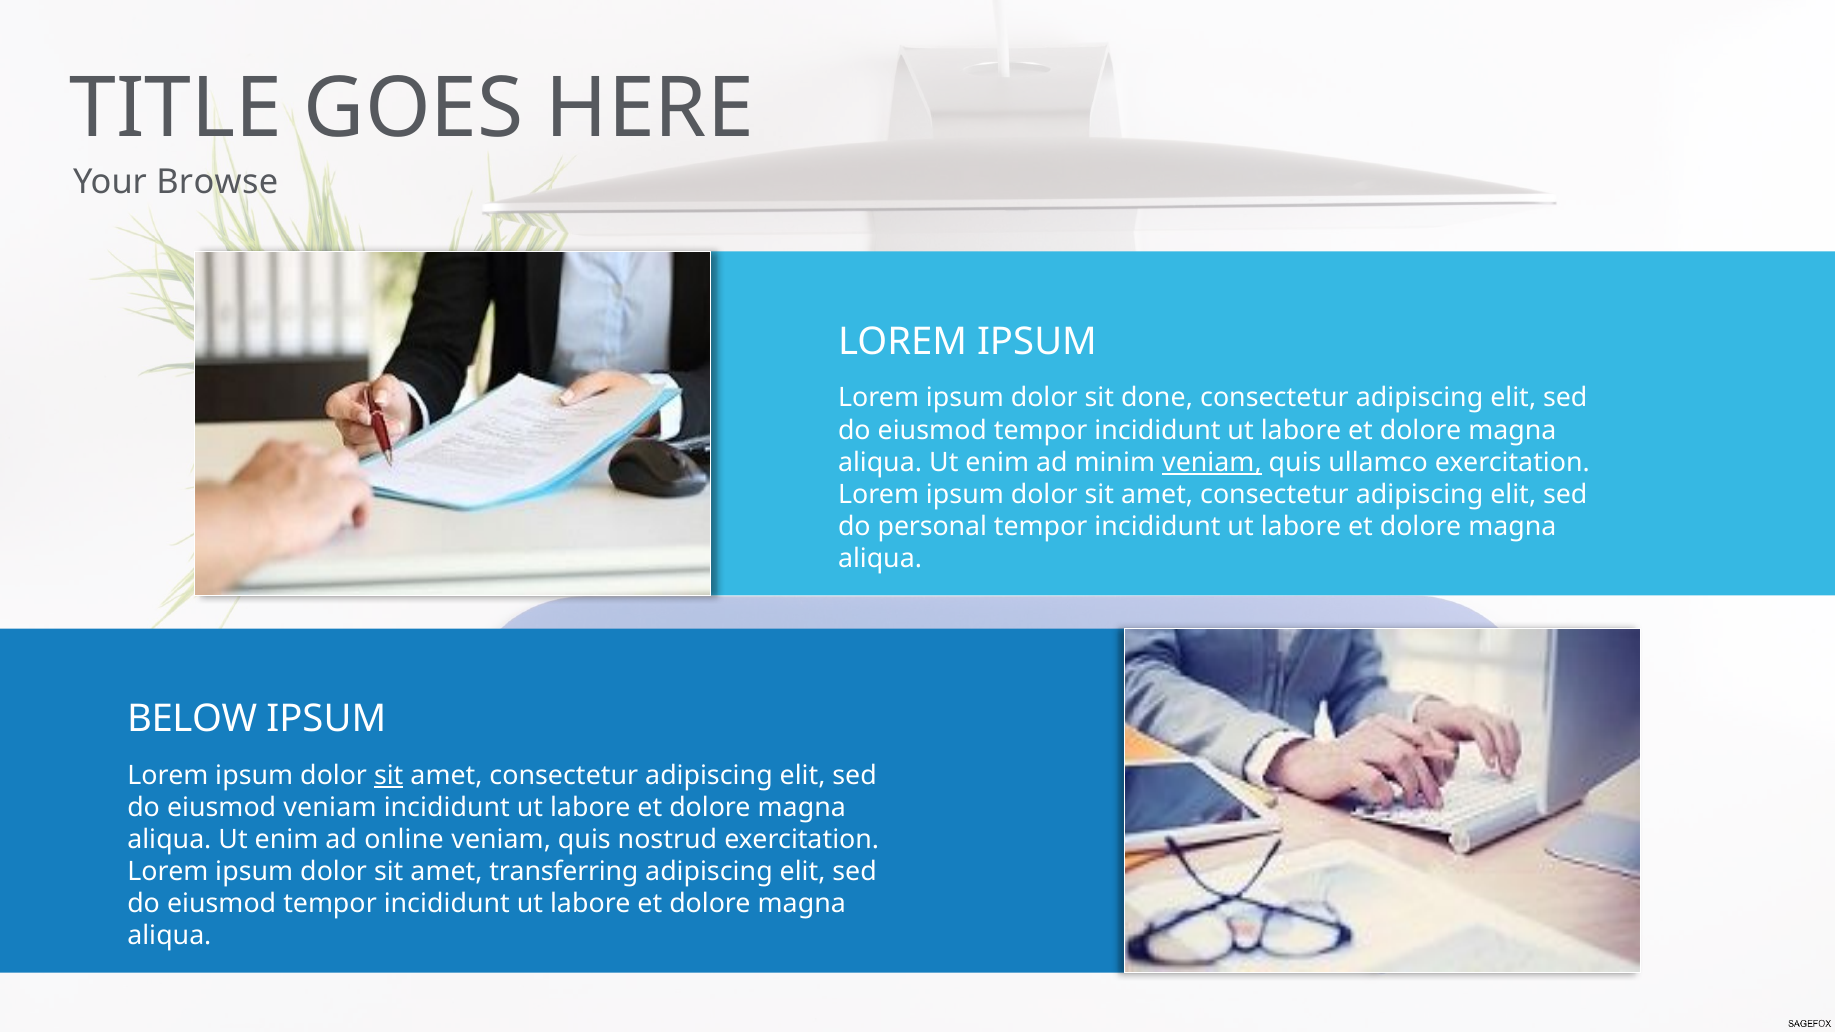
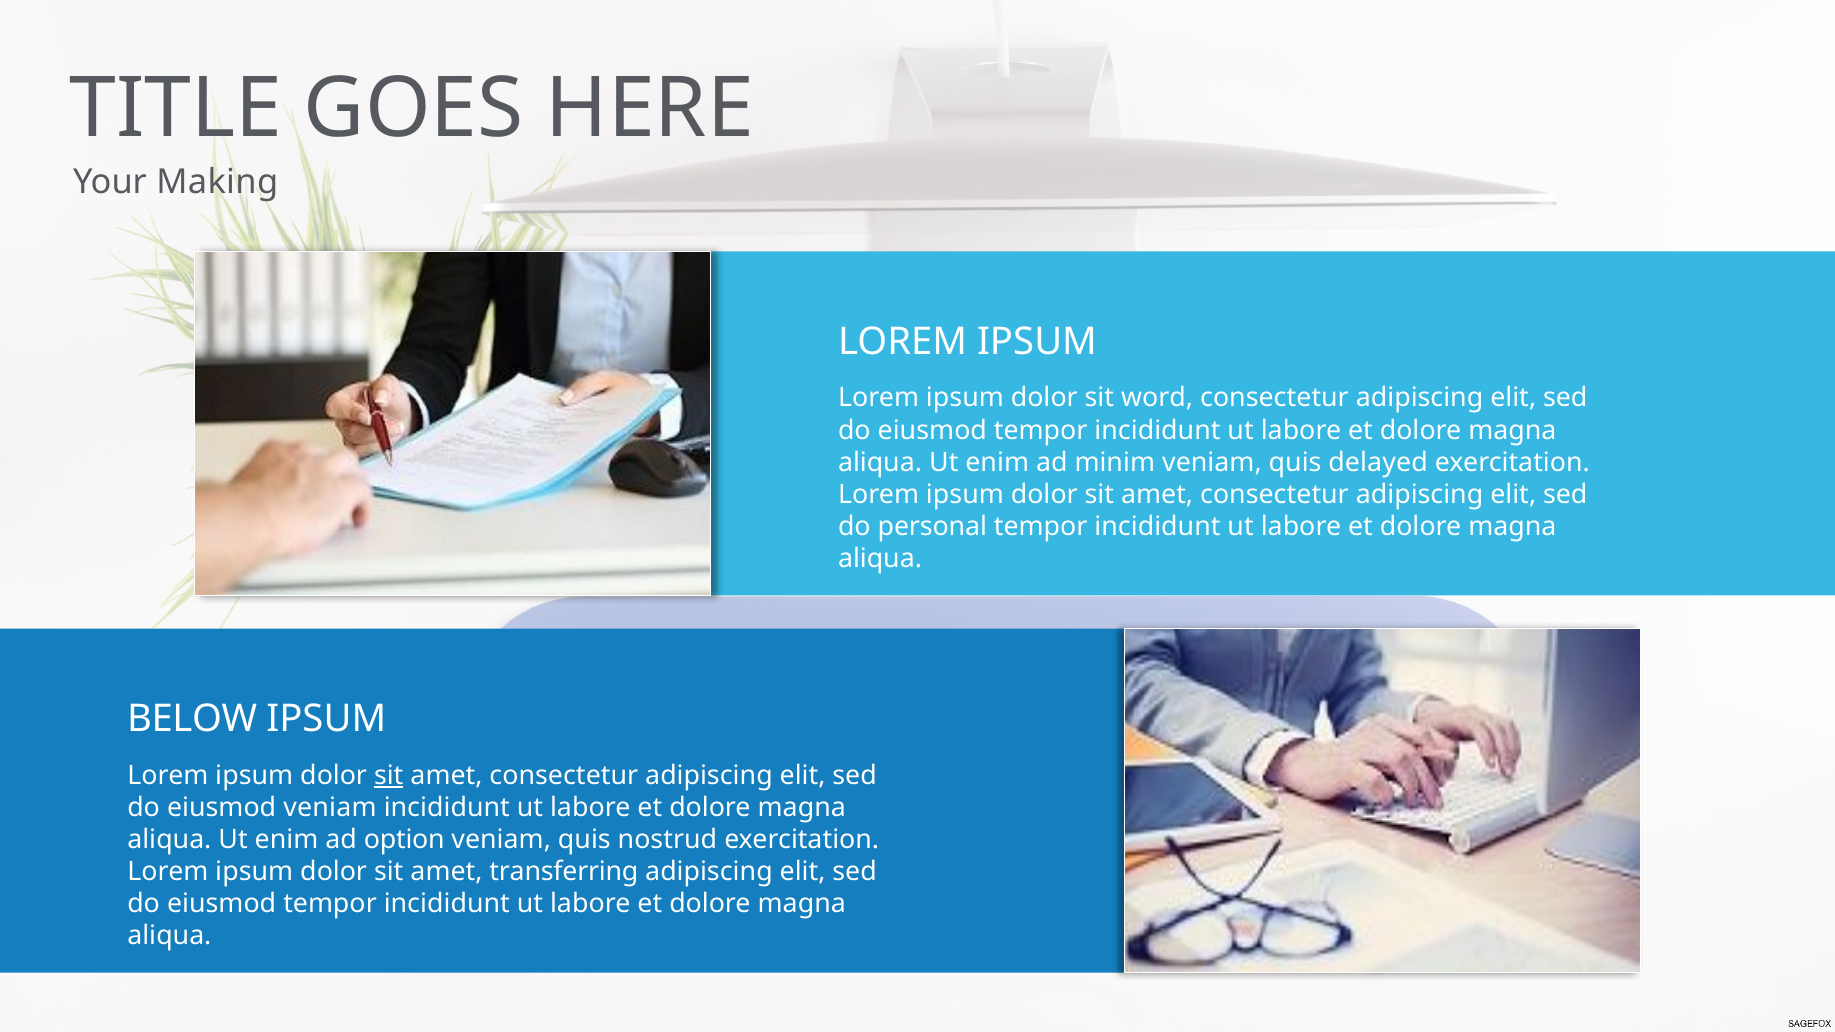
Browse: Browse -> Making
done: done -> word
veniam at (1212, 462) underline: present -> none
ullamco: ullamco -> delayed
online: online -> option
